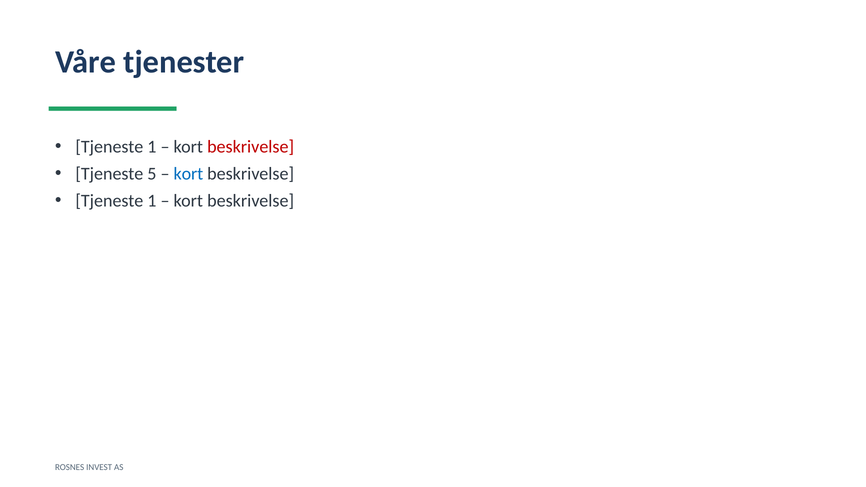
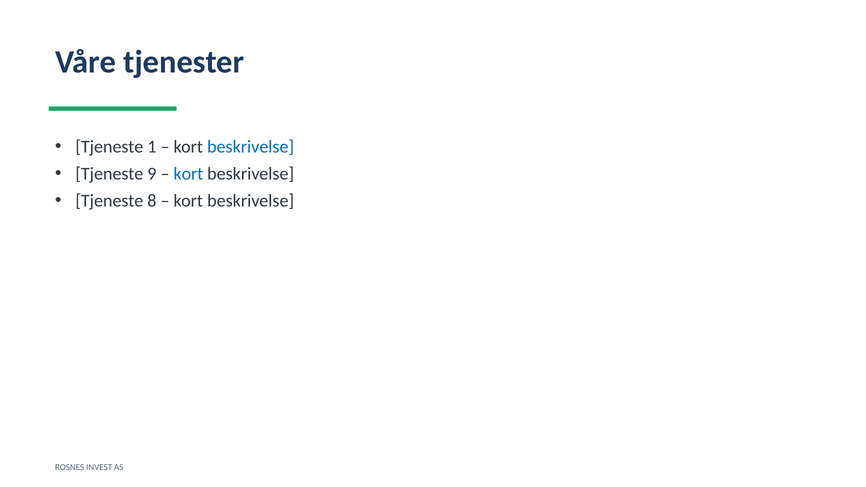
beskrivelse at (251, 147) colour: red -> blue
5: 5 -> 9
1 at (152, 201): 1 -> 8
